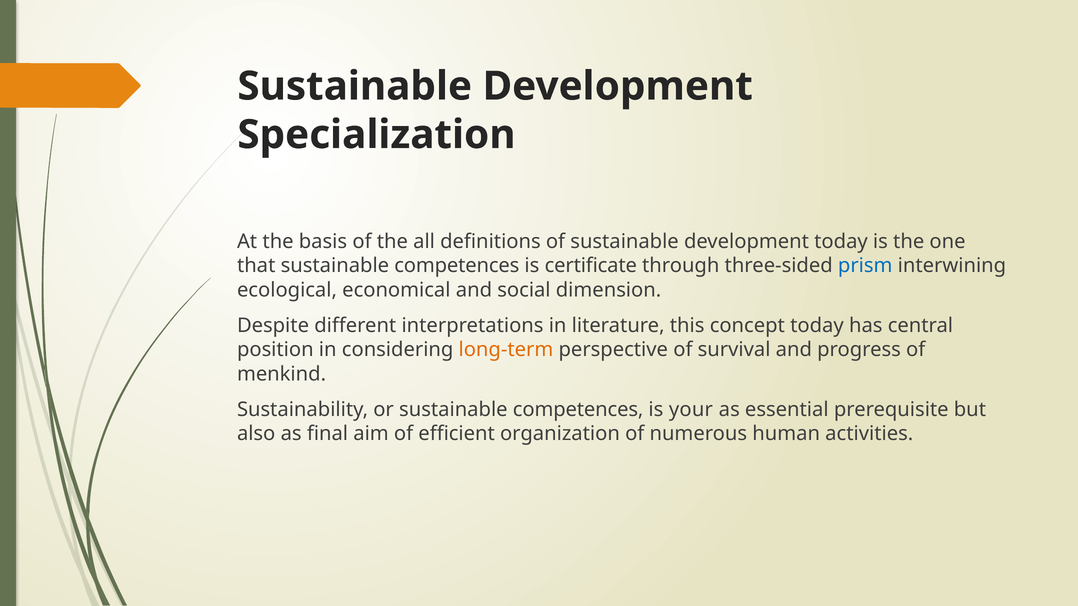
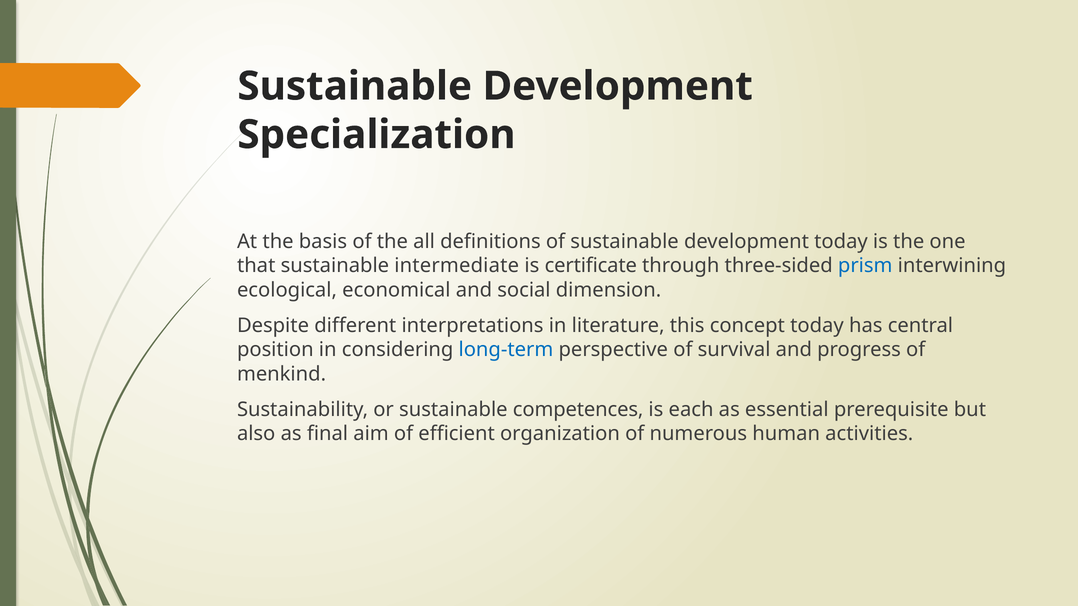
that sustainable competences: competences -> intermediate
long-term colour: orange -> blue
your: your -> each
